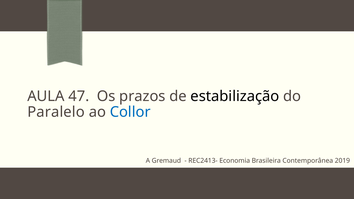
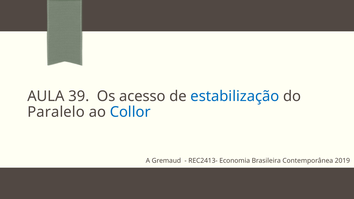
47: 47 -> 39
prazos: prazos -> acesso
estabilização colour: black -> blue
